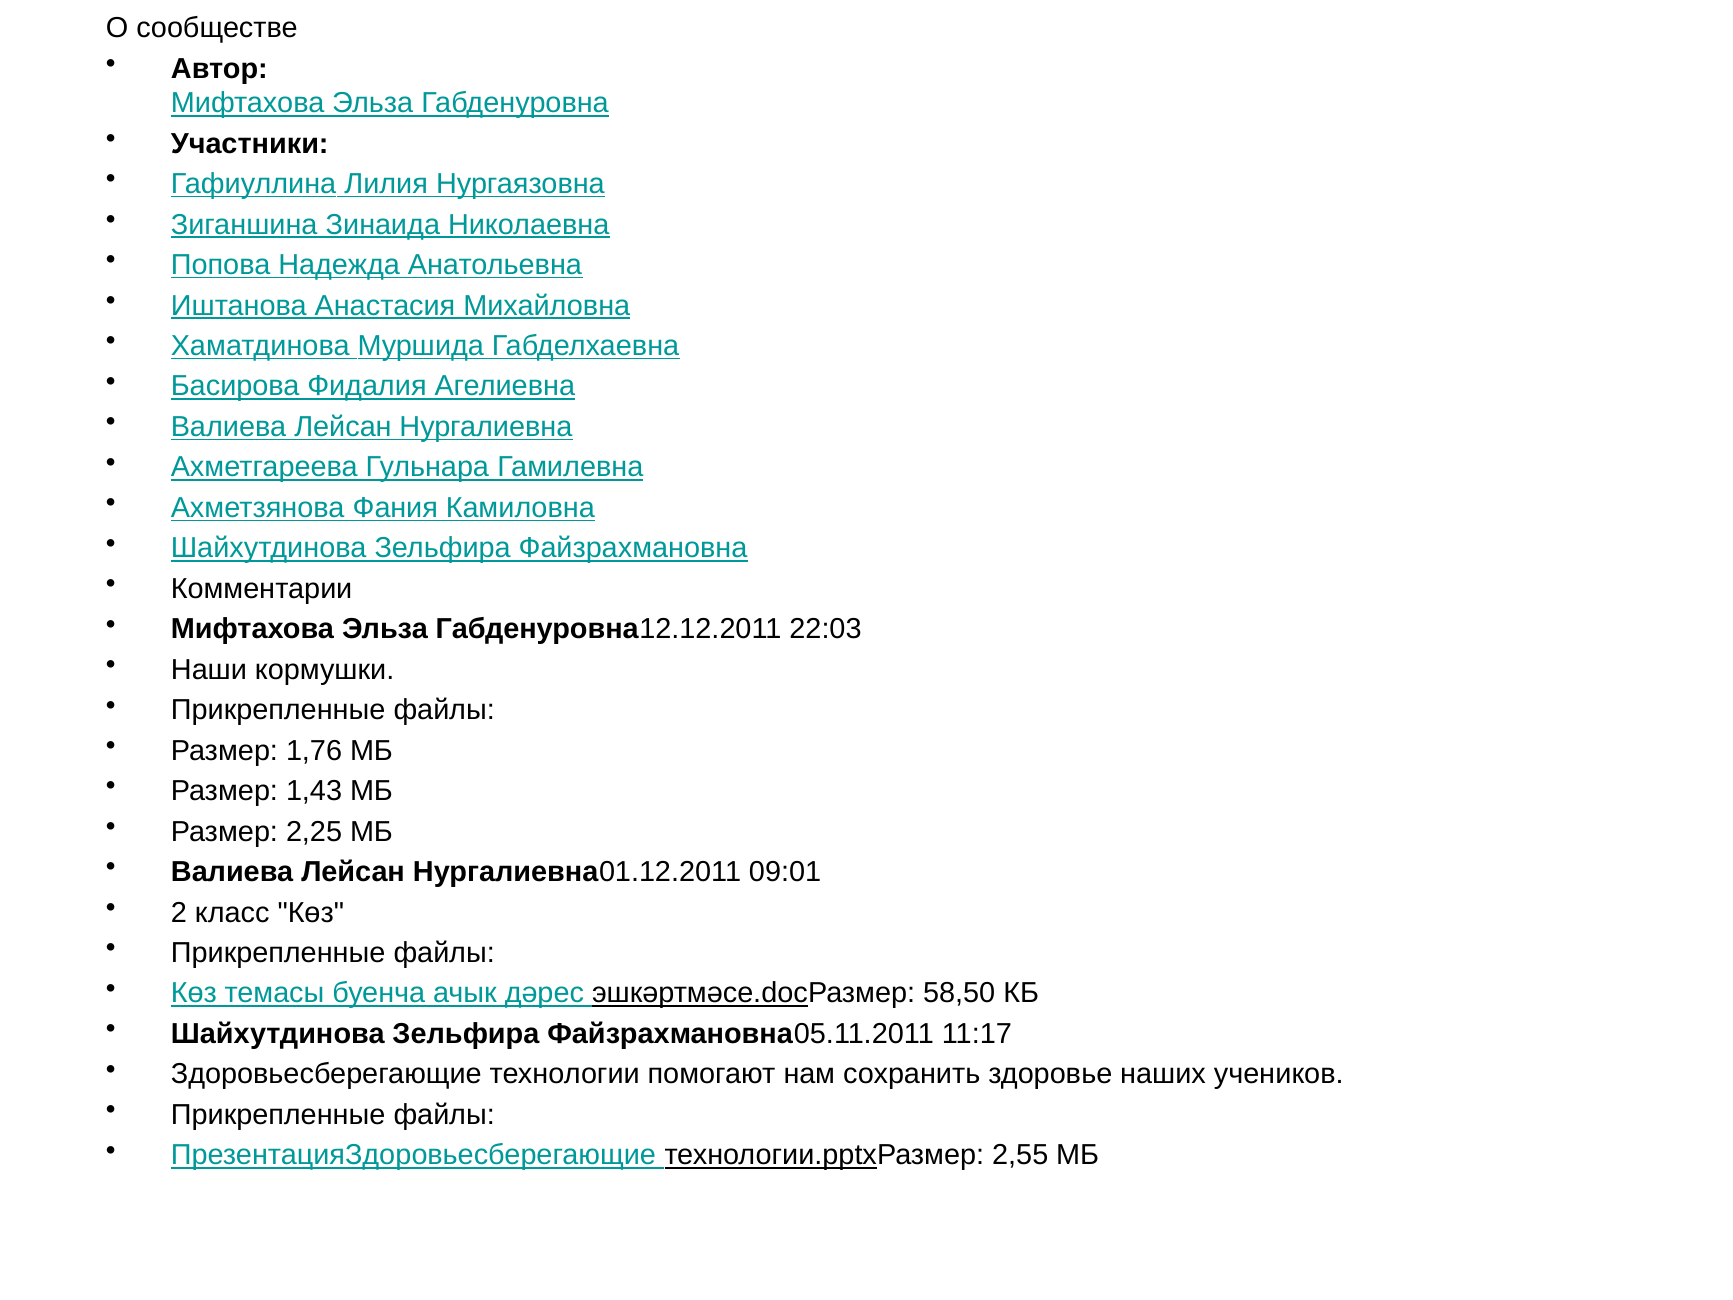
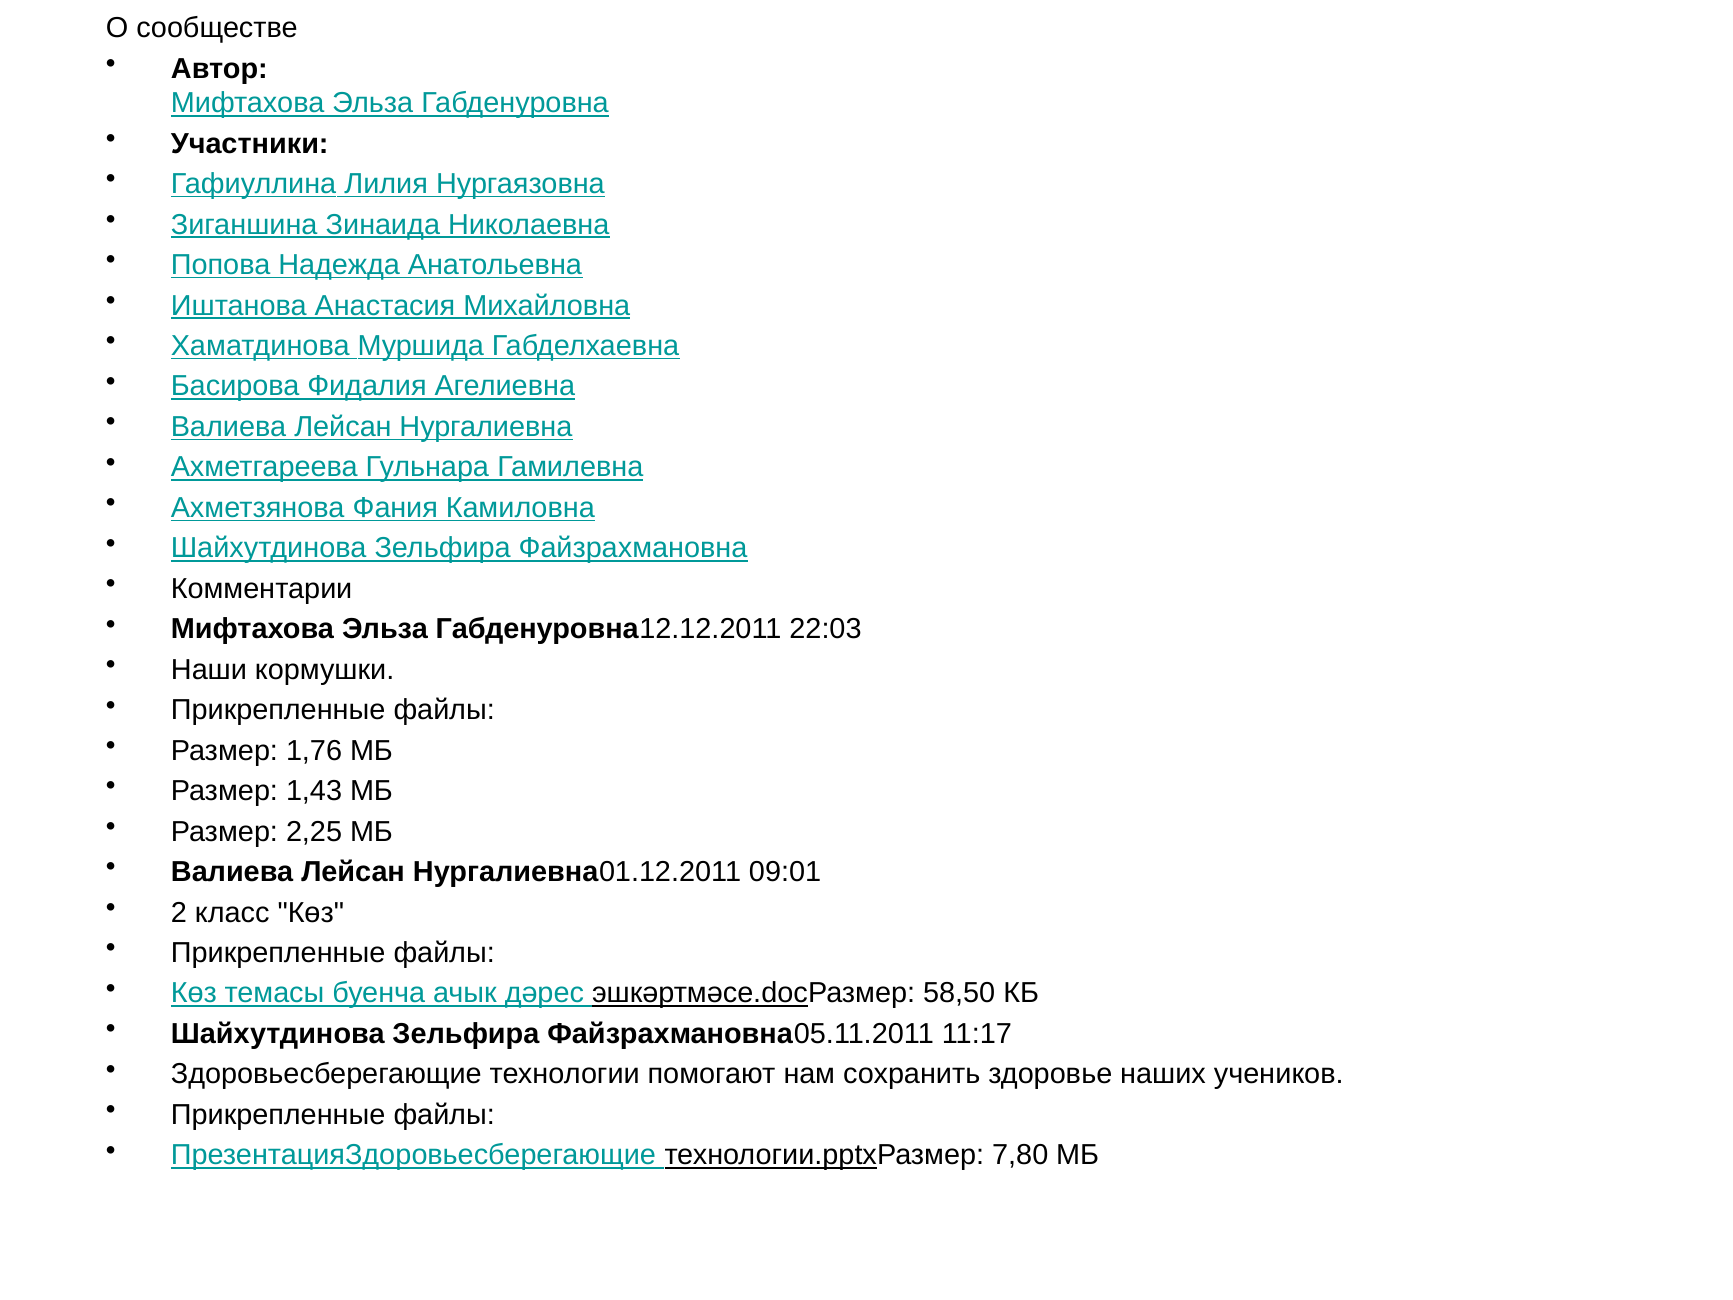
2,55: 2,55 -> 7,80
